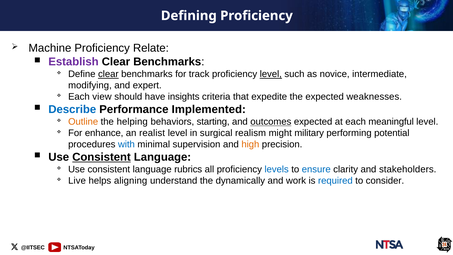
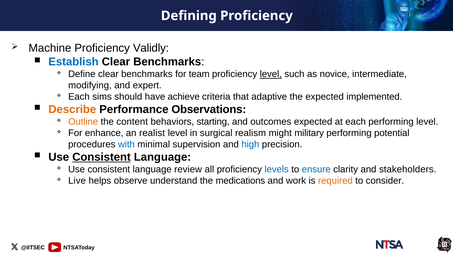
Relate: Relate -> Validly
Establish colour: purple -> blue
clear at (108, 74) underline: present -> none
track: track -> team
view: view -> sims
insights: insights -> achieve
expedite: expedite -> adaptive
weaknesses: weaknesses -> implemented
Describe colour: blue -> orange
Implemented: Implemented -> Observations
helping: helping -> content
outcomes underline: present -> none
each meaningful: meaningful -> performing
high colour: orange -> blue
rubrics: rubrics -> review
aligning: aligning -> observe
dynamically: dynamically -> medications
required colour: blue -> orange
